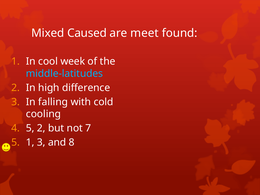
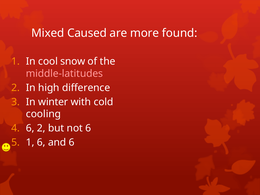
meet: meet -> more
week: week -> snow
middle-latitudes colour: light blue -> pink
falling: falling -> winter
5 at (30, 128): 5 -> 6
not 7: 7 -> 6
1 3: 3 -> 6
and 8: 8 -> 6
